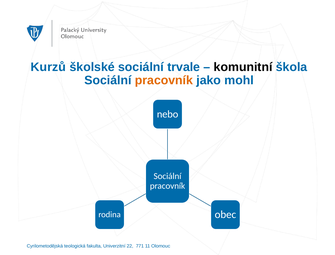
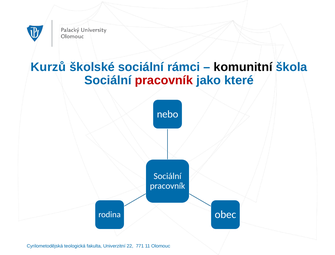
trvale: trvale -> rámci
pracovník at (164, 80) colour: orange -> red
mohl: mohl -> které
